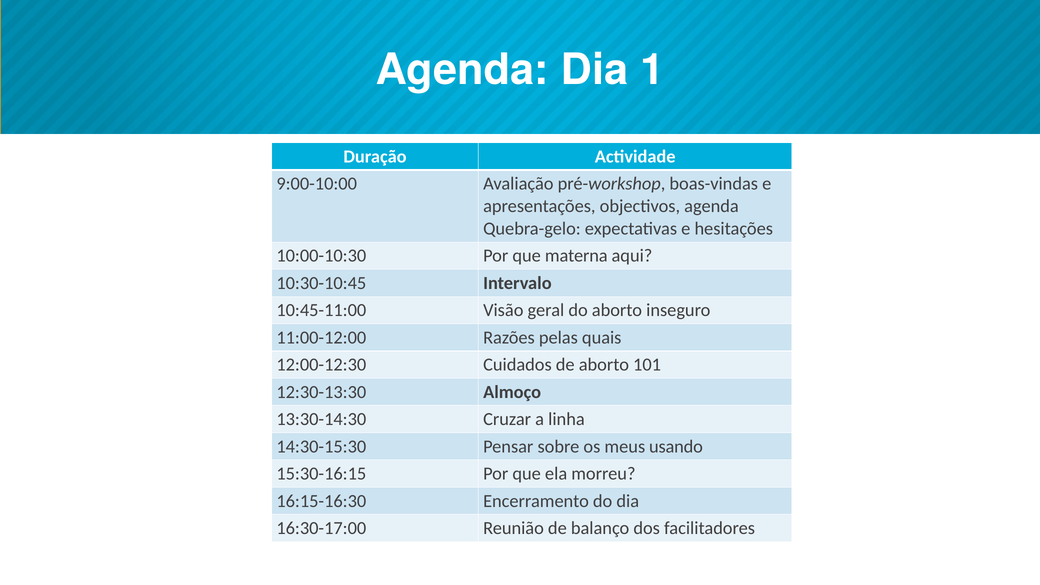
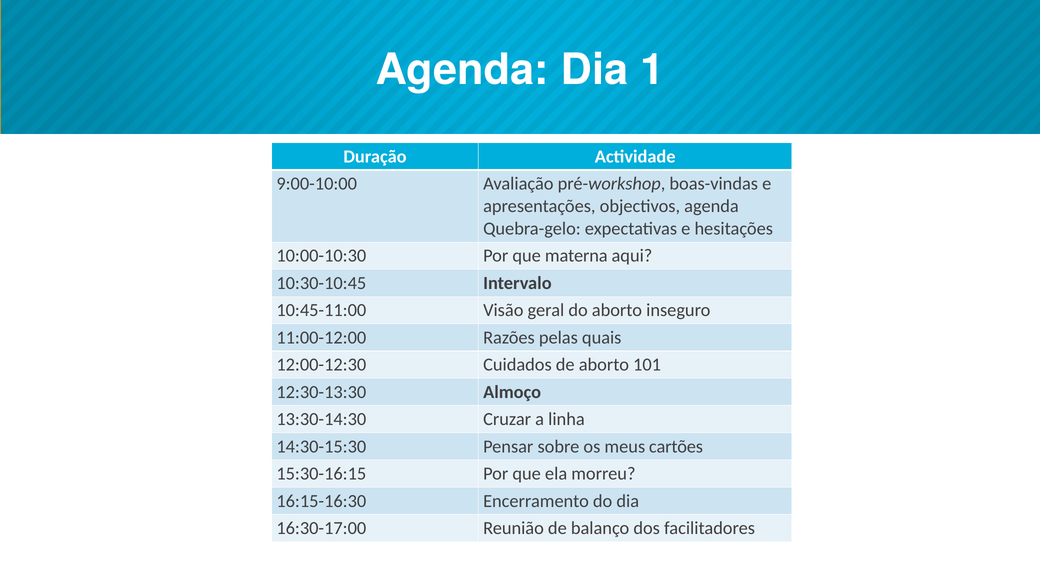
usando: usando -> cartões
